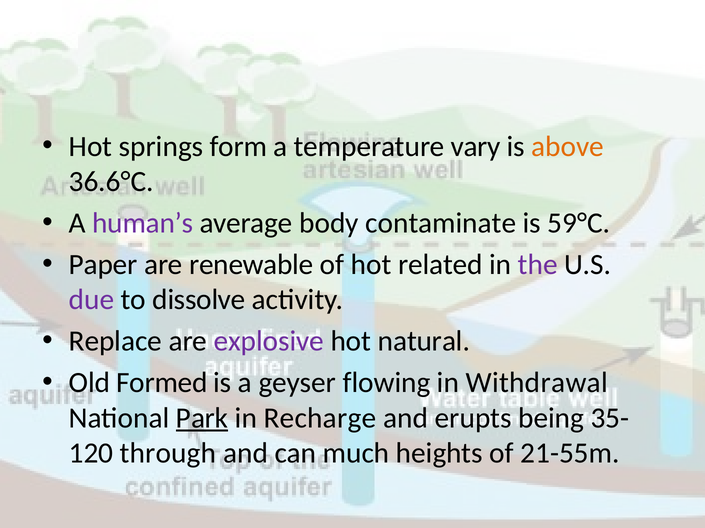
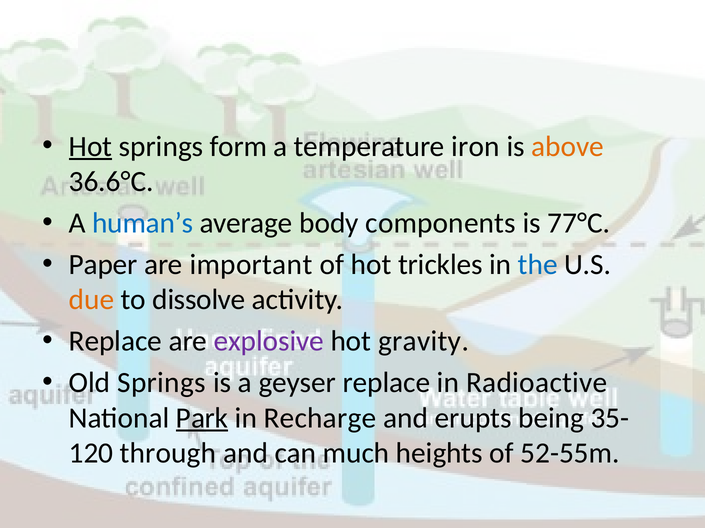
Hot at (91, 147) underline: none -> present
vary: vary -> iron
human’s colour: purple -> blue
contaminate: contaminate -> components
59°C: 59°C -> 77°C
renewable: renewable -> important
related: related -> trickles
the colour: purple -> blue
due colour: purple -> orange
natural: natural -> gravity
Old Formed: Formed -> Springs
geyser flowing: flowing -> replace
Withdrawal: Withdrawal -> Radioactive
21-55m: 21-55m -> 52-55m
